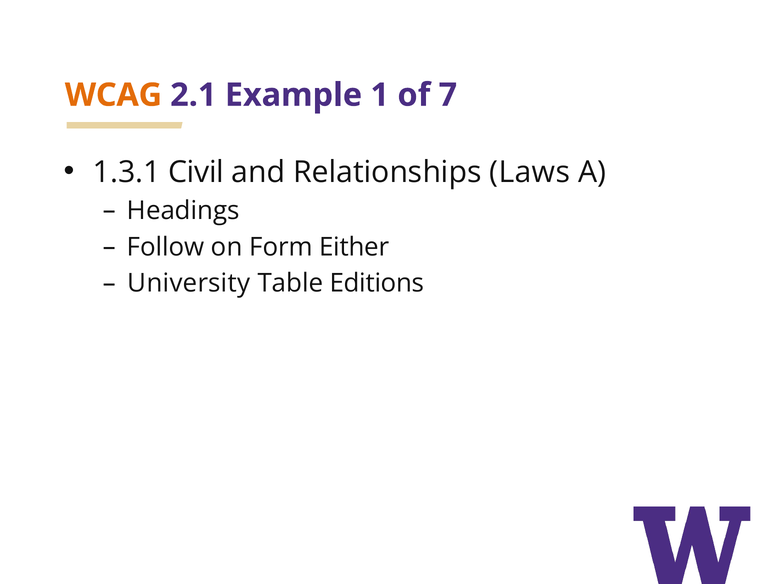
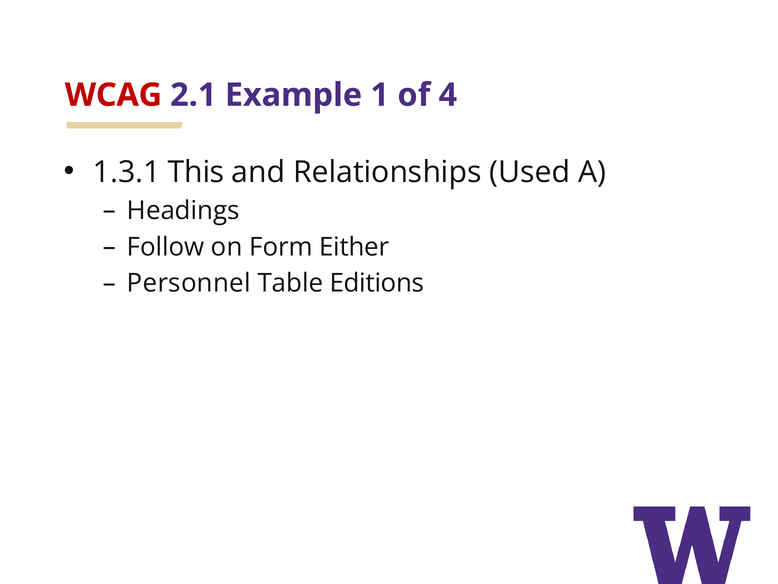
WCAG colour: orange -> red
7: 7 -> 4
Civil: Civil -> This
Laws: Laws -> Used
University: University -> Personnel
